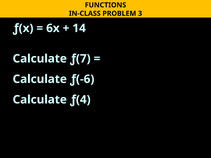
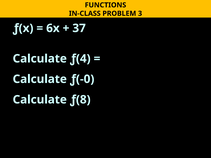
14: 14 -> 37
ƒ(7: ƒ(7 -> ƒ(4
ƒ(-6: ƒ(-6 -> ƒ(-0
ƒ(4: ƒ(4 -> ƒ(8
